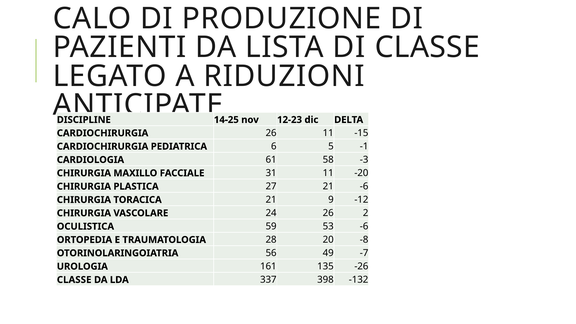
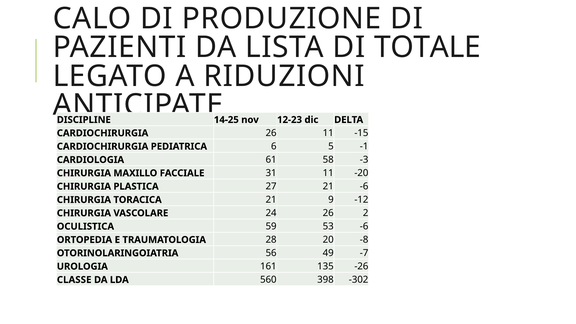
DI CLASSE: CLASSE -> TOTALE
337: 337 -> 560
-132: -132 -> -302
